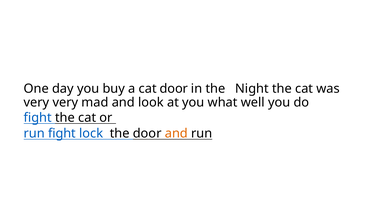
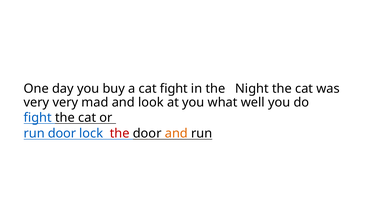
cat door: door -> fight
run fight: fight -> door
the at (120, 133) colour: black -> red
